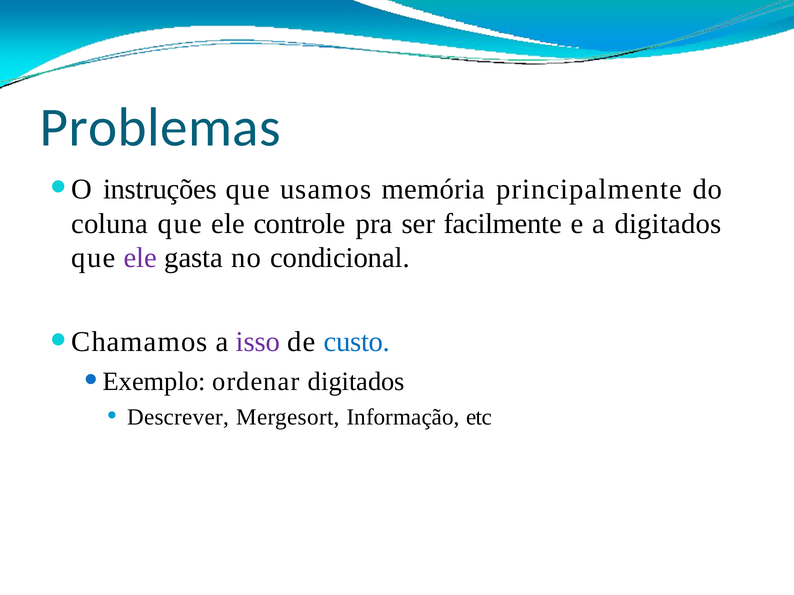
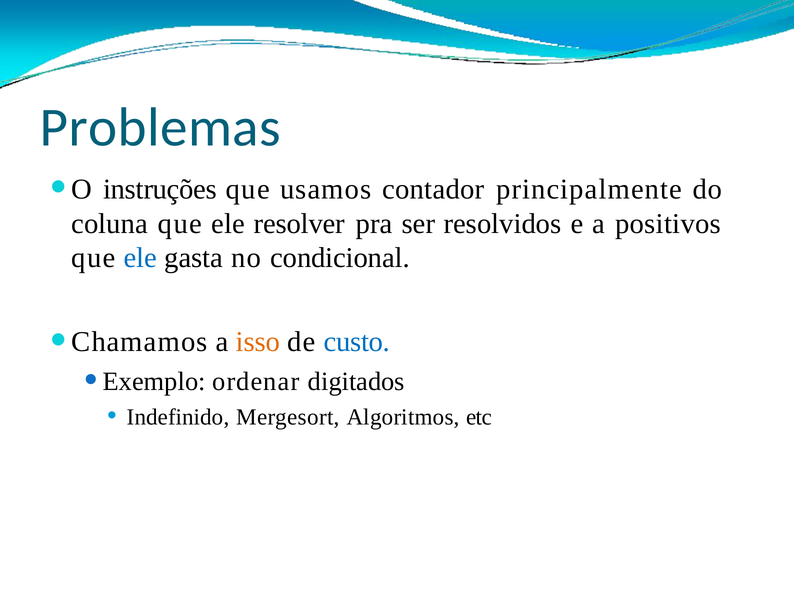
memória: memória -> contador
controle: controle -> resolver
facilmente: facilmente -> resolvidos
a digitados: digitados -> positivos
ele at (140, 258) colour: purple -> blue
isso colour: purple -> orange
Descrever: Descrever -> Indefinido
Informação: Informação -> Algoritmos
